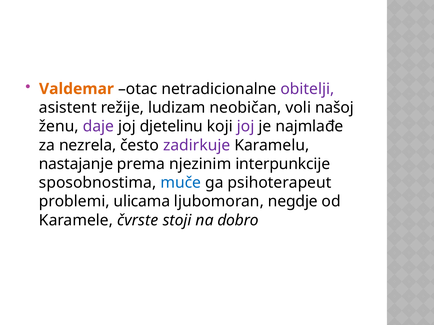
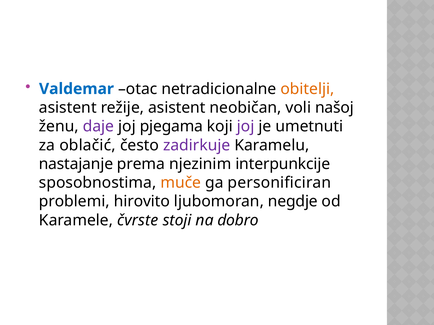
Valdemar colour: orange -> blue
obitelji colour: purple -> orange
režije ludizam: ludizam -> asistent
djetelinu: djetelinu -> pjegama
najmlađe: najmlađe -> umetnuti
nezrela: nezrela -> oblačić
muče colour: blue -> orange
psihoterapeut: psihoterapeut -> personificiran
ulicama: ulicama -> hirovito
